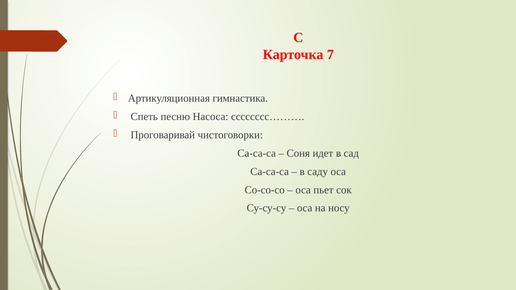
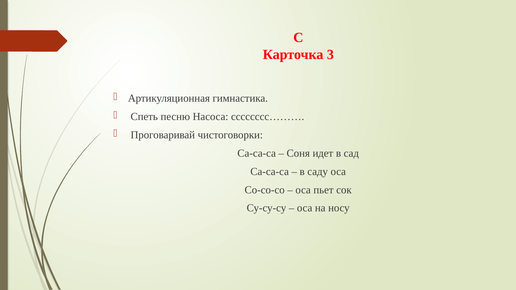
7: 7 -> 3
